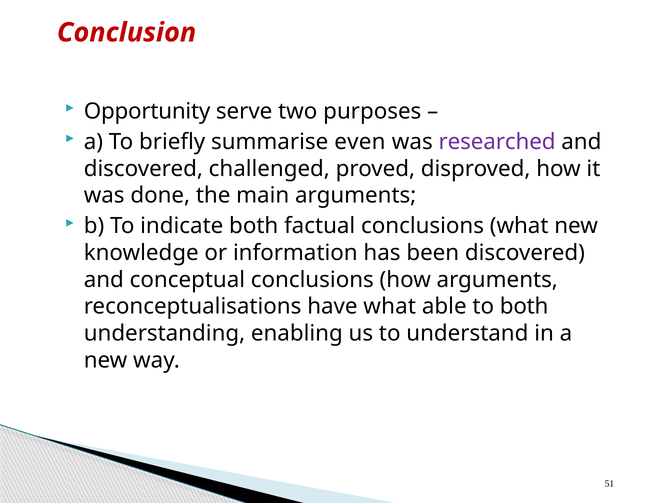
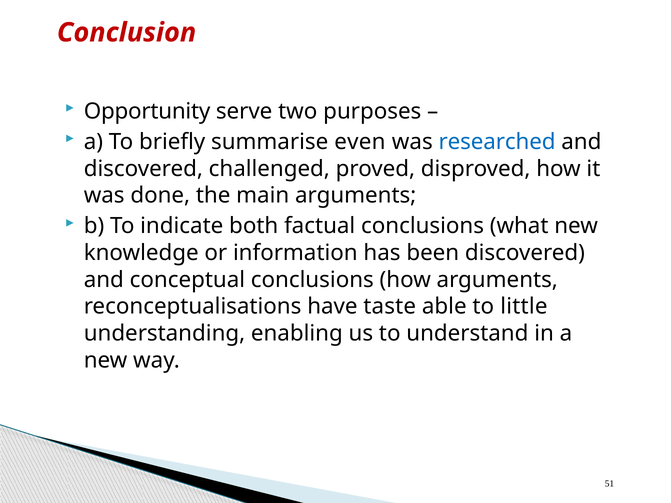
researched colour: purple -> blue
have what: what -> taste
to both: both -> little
